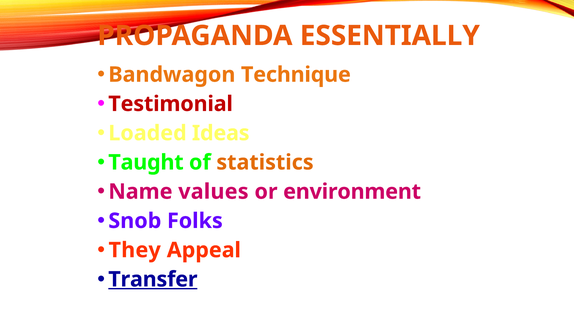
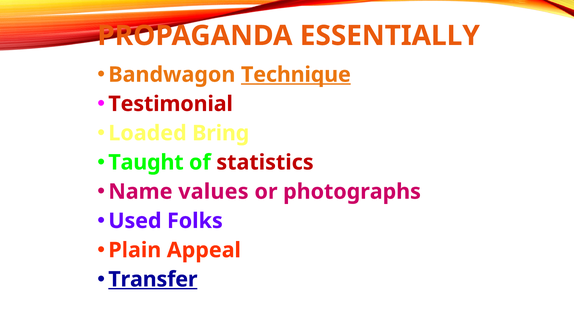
Technique underline: none -> present
Ideas: Ideas -> Bring
statistics colour: orange -> red
environment: environment -> photographs
Snob: Snob -> Used
They: They -> Plain
